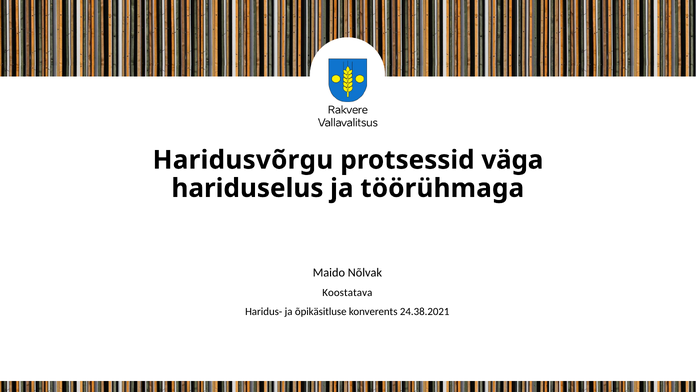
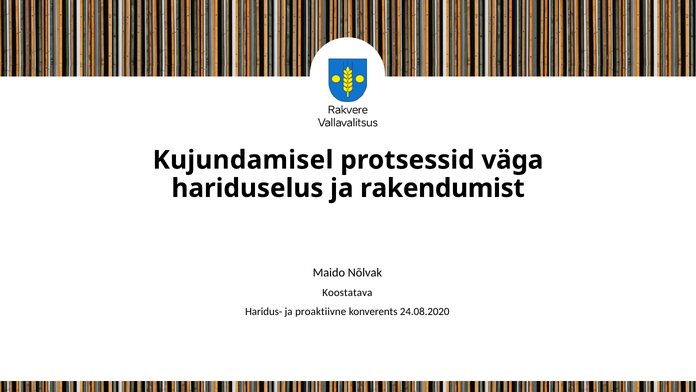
Haridusvõrgu: Haridusvõrgu -> Kujundamisel
töörühmaga: töörühmaga -> rakendumist
õpikäsitluse: õpikäsitluse -> proaktiivne
24.38.2021: 24.38.2021 -> 24.08.2020
